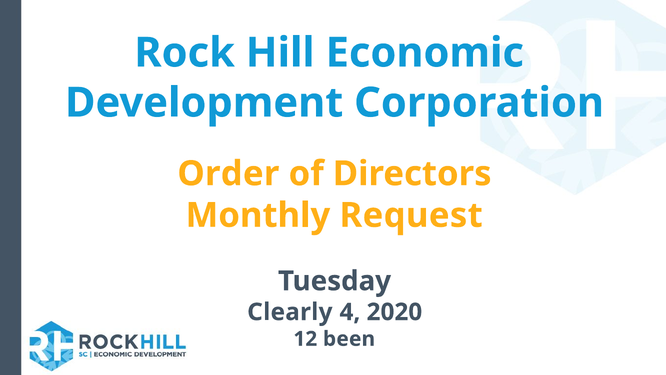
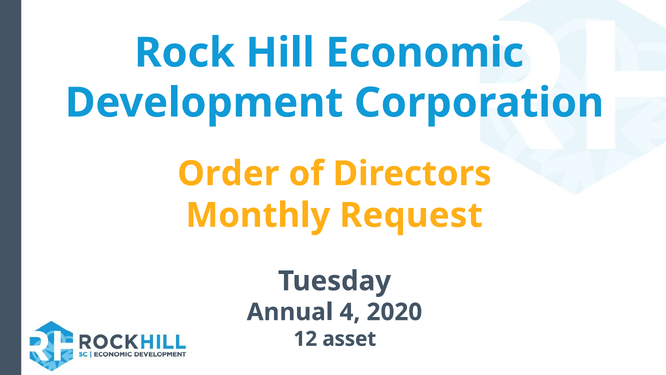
Clearly: Clearly -> Annual
been: been -> asset
